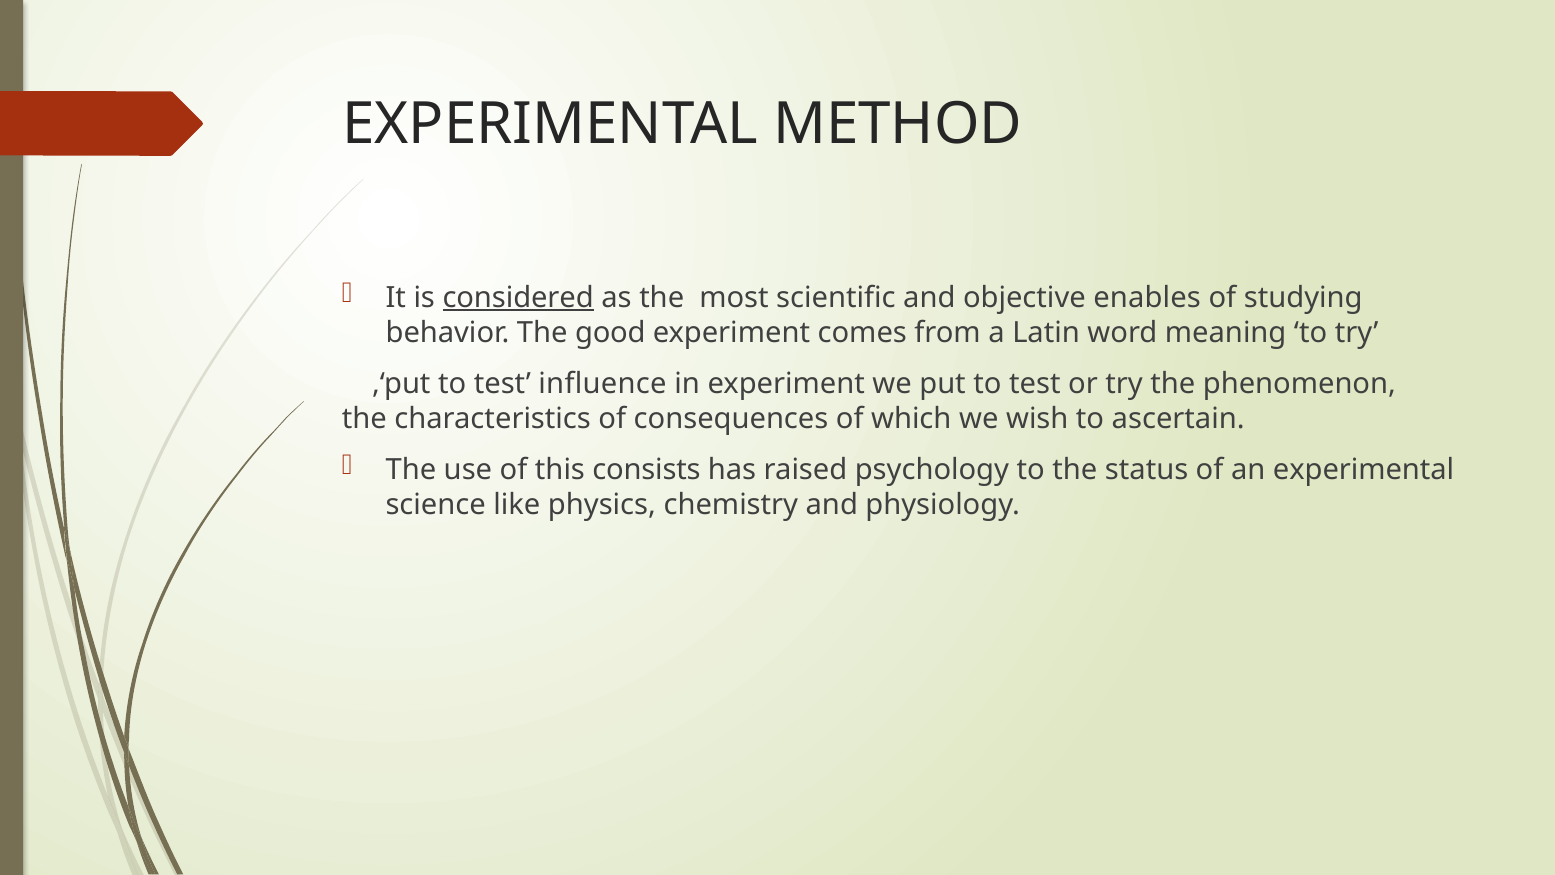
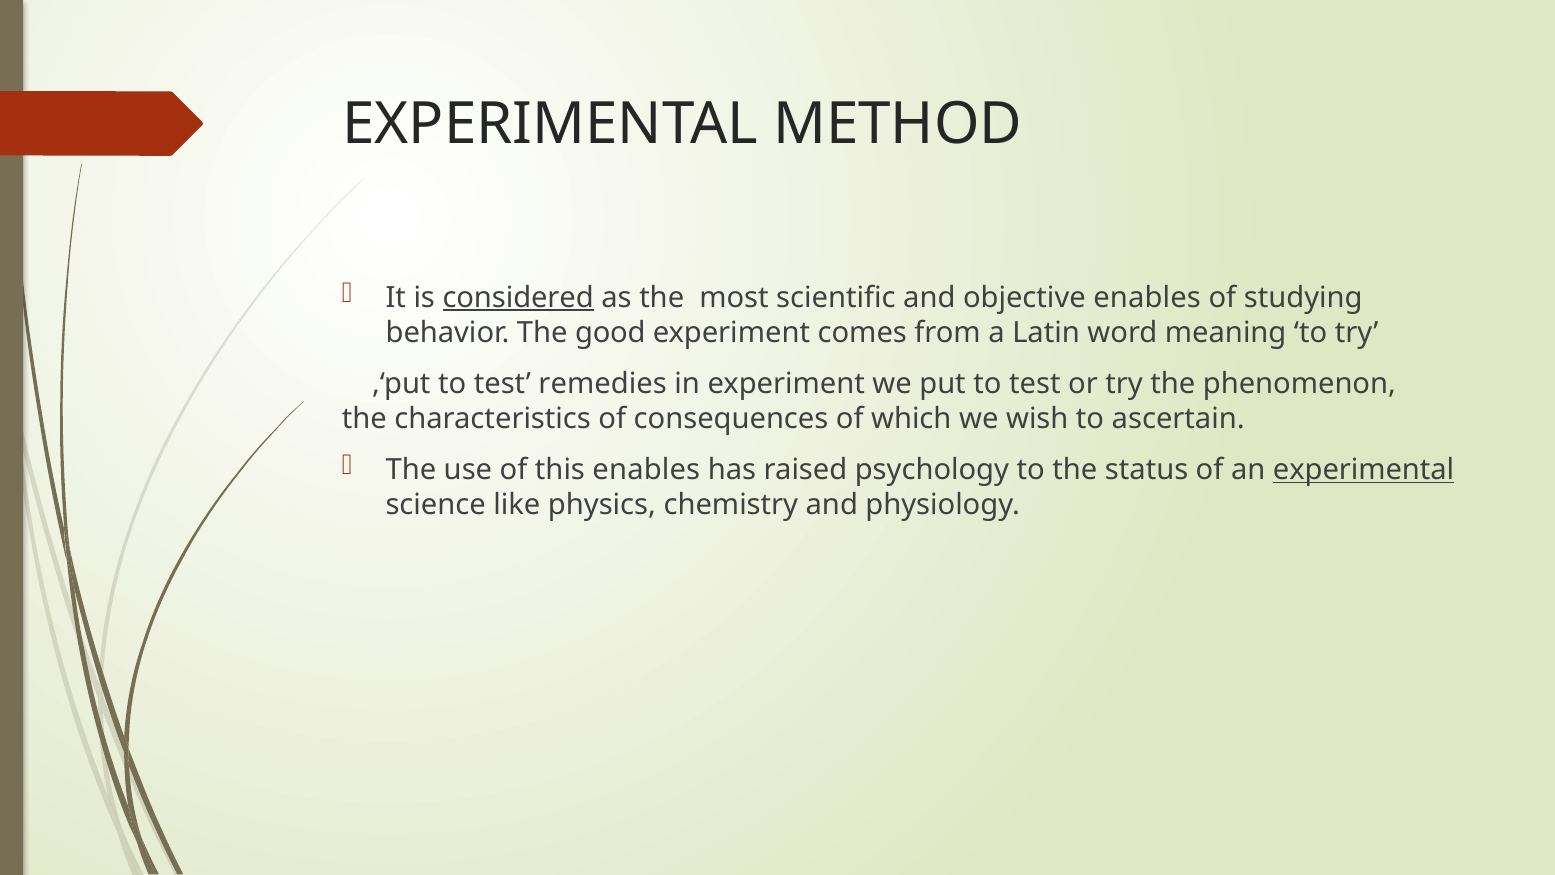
influence: influence -> remedies
this consists: consists -> enables
experimental at (1364, 470) underline: none -> present
